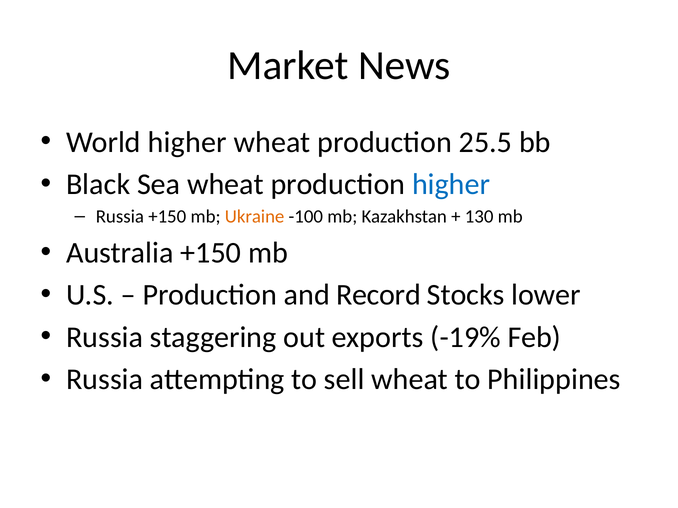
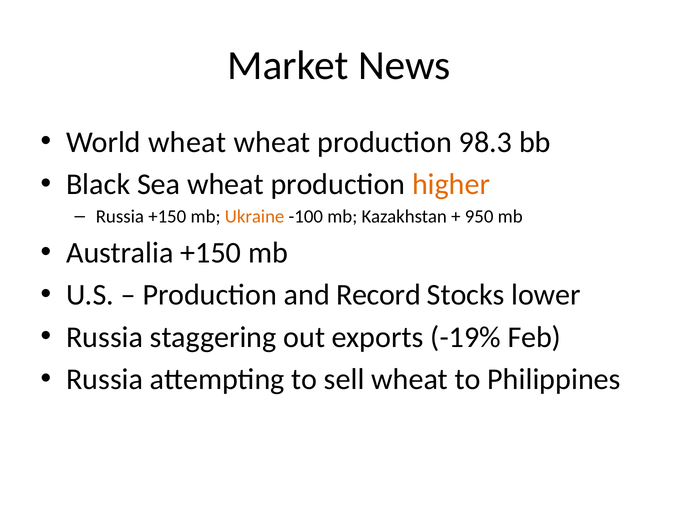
World higher: higher -> wheat
25.5: 25.5 -> 98.3
higher at (451, 184) colour: blue -> orange
130: 130 -> 950
